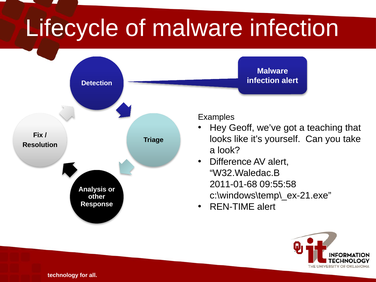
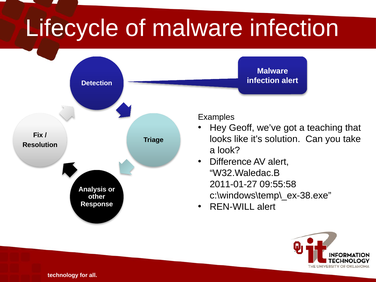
yourself: yourself -> solution
2011-01-68: 2011-01-68 -> 2011-01-27
c:\windows\temp\_ex-21.exe: c:\windows\temp\_ex-21.exe -> c:\windows\temp\_ex-38.exe
REN-TIME: REN-TIME -> REN-WILL
